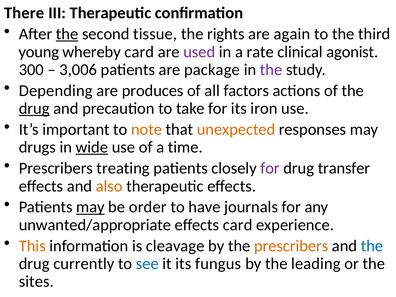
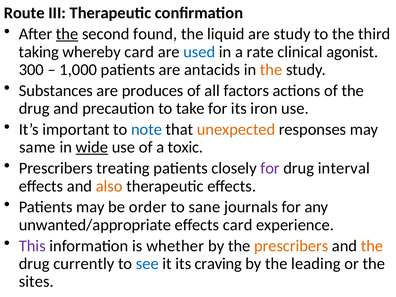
There: There -> Route
tissue: tissue -> found
rights: rights -> liquid
are again: again -> study
young: young -> taking
used colour: purple -> blue
3,006: 3,006 -> 1,000
package: package -> antacids
the at (271, 70) colour: purple -> orange
Depending: Depending -> Substances
drug at (34, 108) underline: present -> none
note colour: orange -> blue
drugs: drugs -> same
time: time -> toxic
transfer: transfer -> interval
may at (90, 207) underline: present -> none
have: have -> sane
This colour: orange -> purple
cleavage: cleavage -> whether
the at (372, 246) colour: blue -> orange
fungus: fungus -> craving
